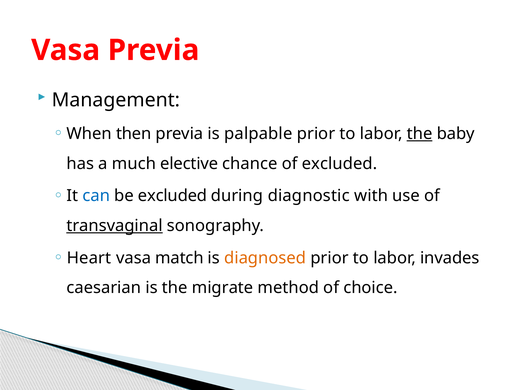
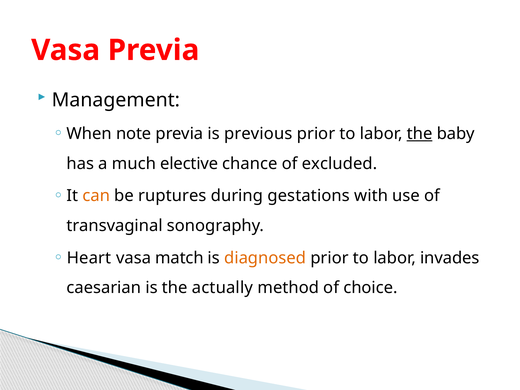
then: then -> note
palpable: palpable -> previous
can colour: blue -> orange
be excluded: excluded -> ruptures
diagnostic: diagnostic -> gestations
transvaginal underline: present -> none
migrate: migrate -> actually
